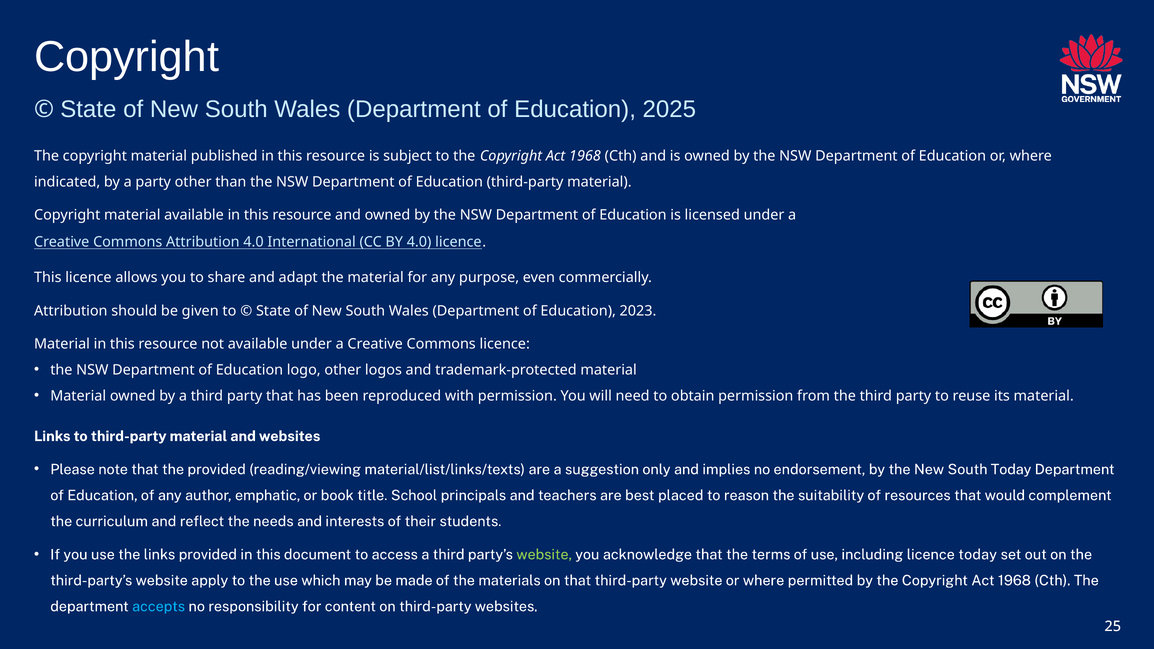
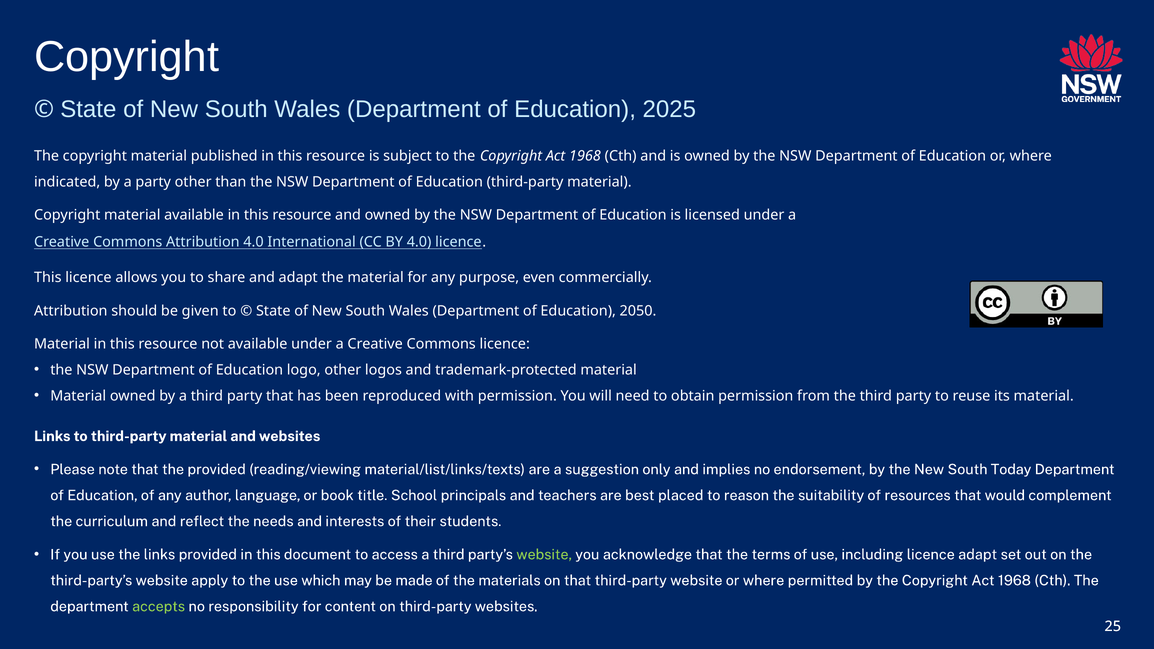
2023: 2023 -> 2050
emphatic: emphatic -> language
licence today: today -> adapt
accepts colour: light blue -> light green
